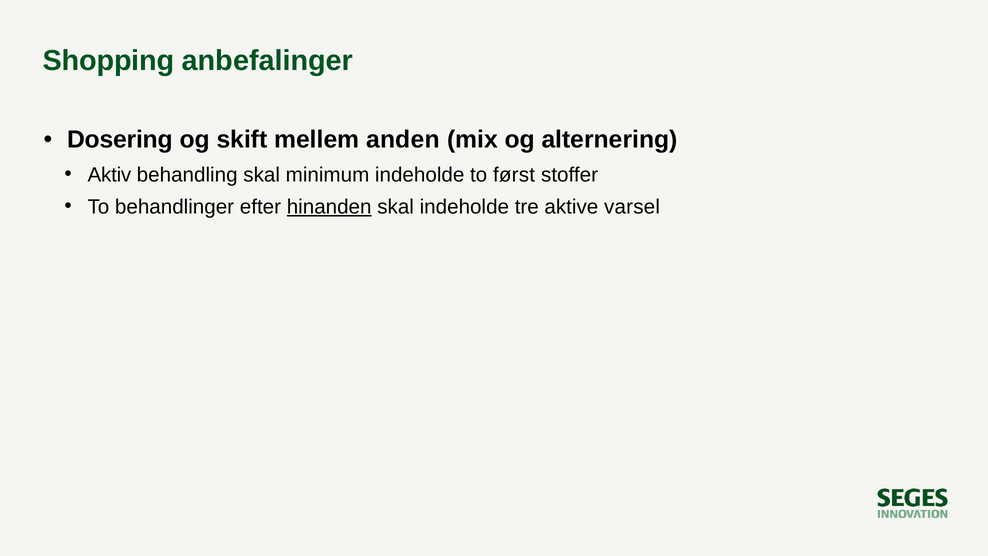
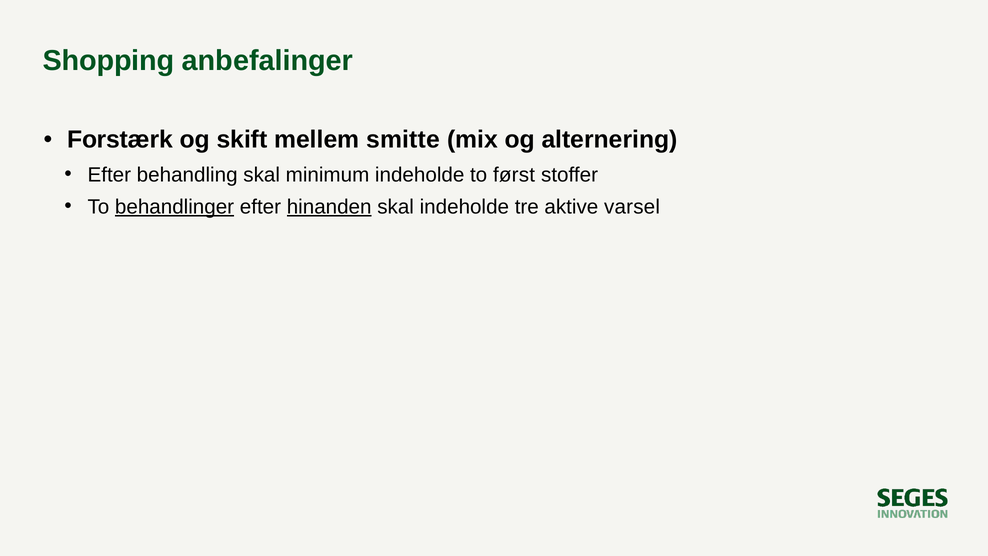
Dosering: Dosering -> Forstærk
anden: anden -> smitte
Aktiv at (109, 175): Aktiv -> Efter
behandlinger underline: none -> present
